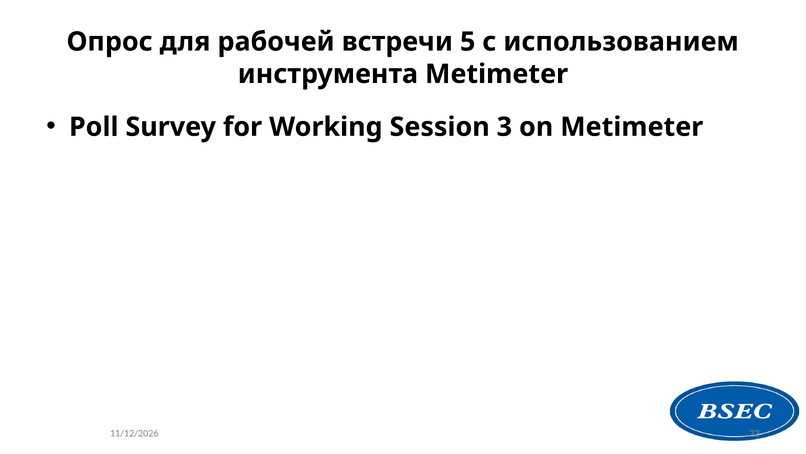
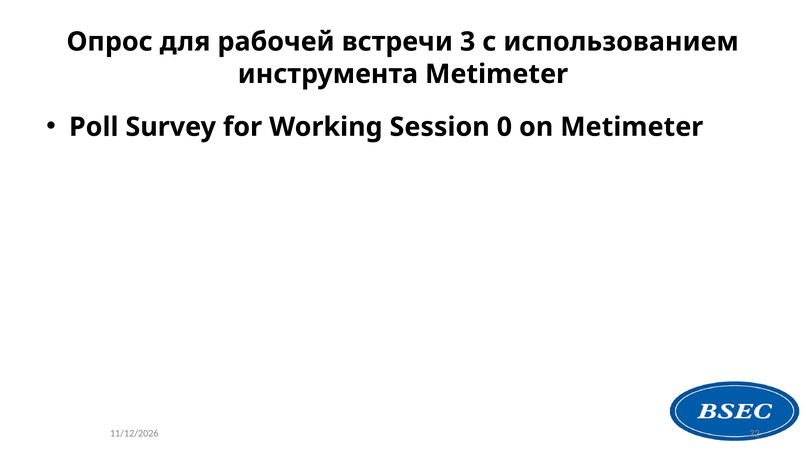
5: 5 -> 3
3: 3 -> 0
